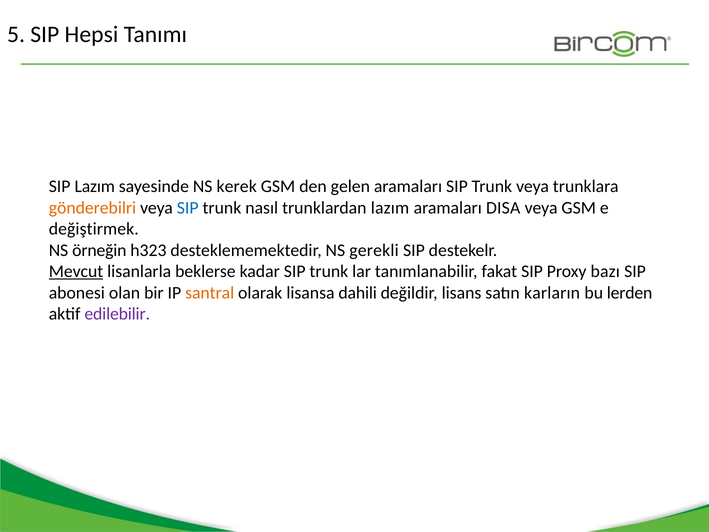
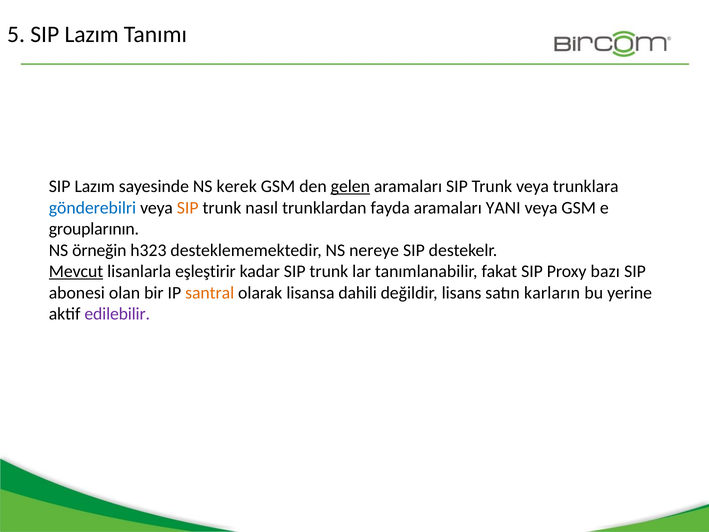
5 SIP Hepsi: Hepsi -> Lazım
gelen underline: none -> present
gönderebilri colour: orange -> blue
SIP at (188, 208) colour: blue -> orange
trunklardan lazım: lazım -> fayda
DISA: DISA -> YANI
değiştirmek: değiştirmek -> grouplarının
gerekli: gerekli -> nereye
beklerse: beklerse -> eşleştirir
lerden: lerden -> yerine
